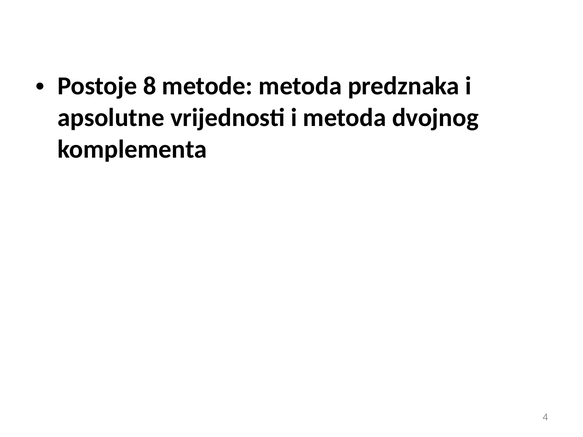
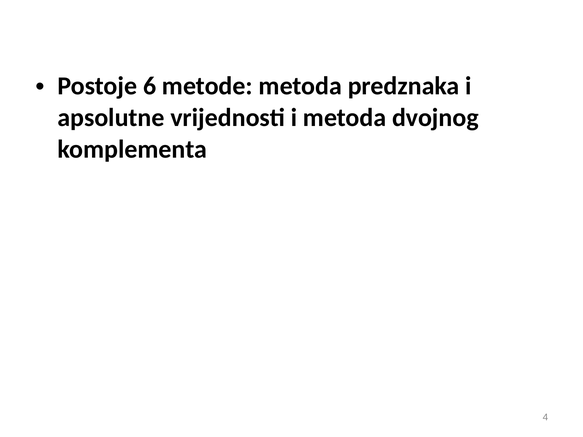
8: 8 -> 6
